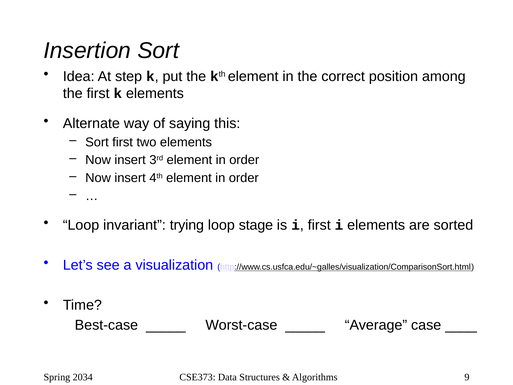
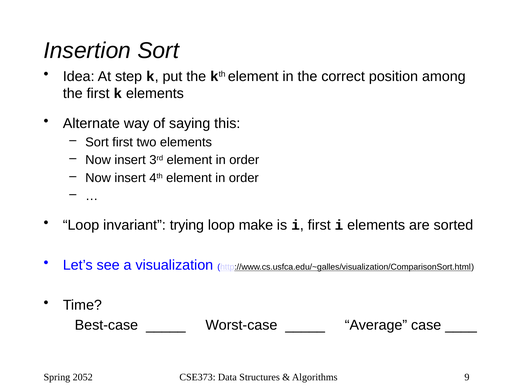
stage: stage -> make
2034: 2034 -> 2052
